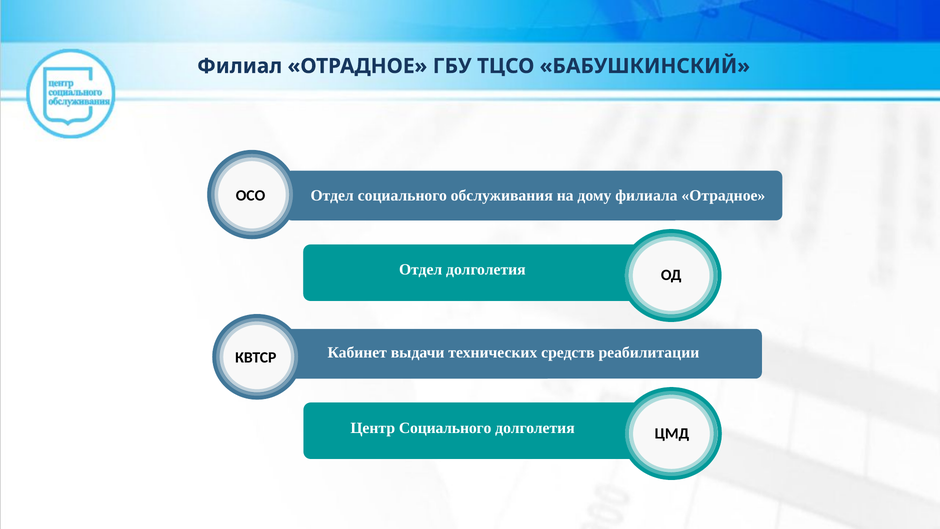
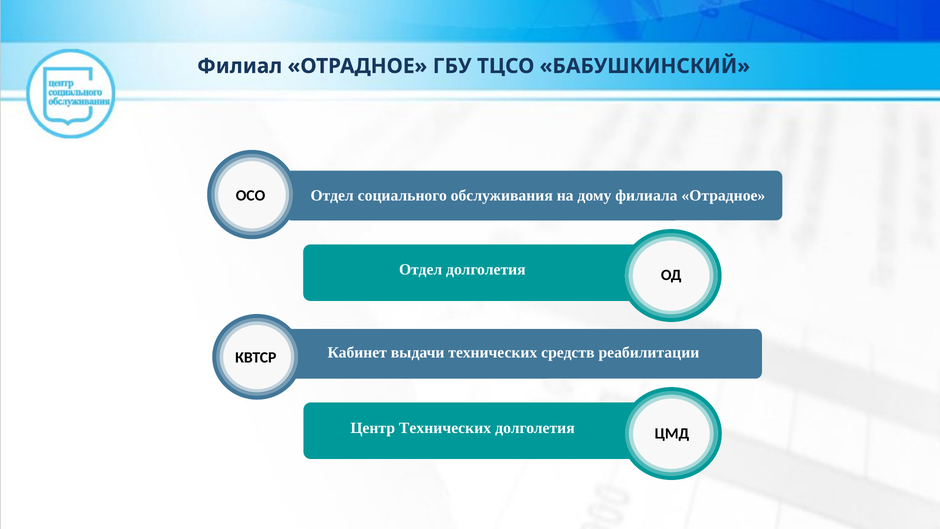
Центр Социального: Социального -> Технических
